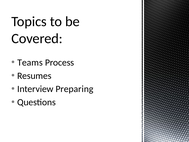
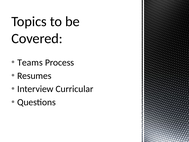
Preparing: Preparing -> Curricular
